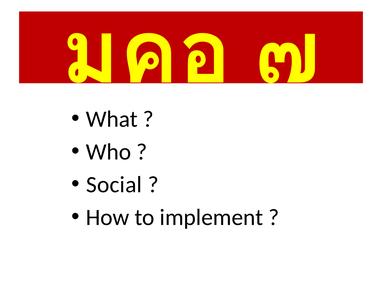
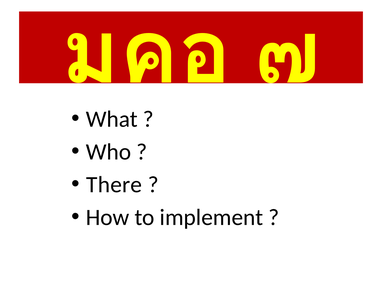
Social: Social -> There
